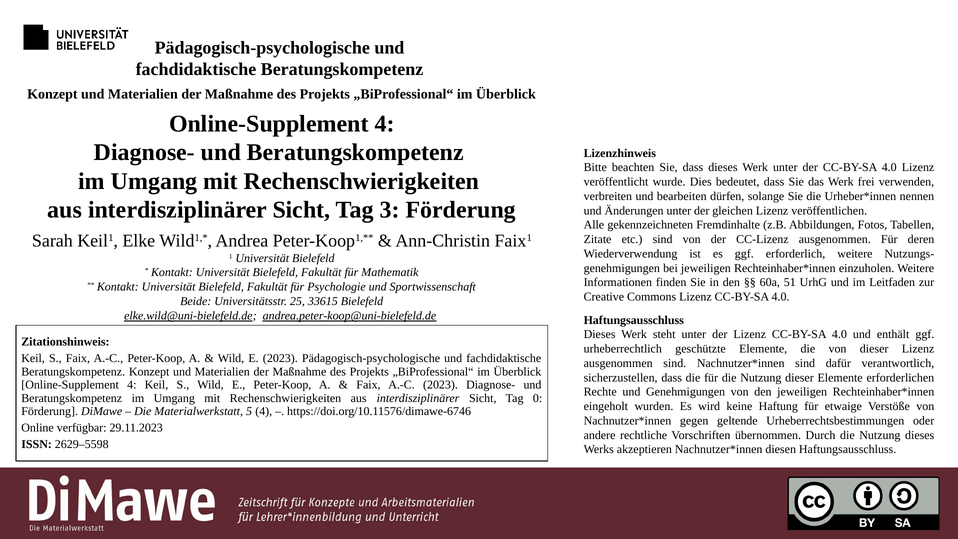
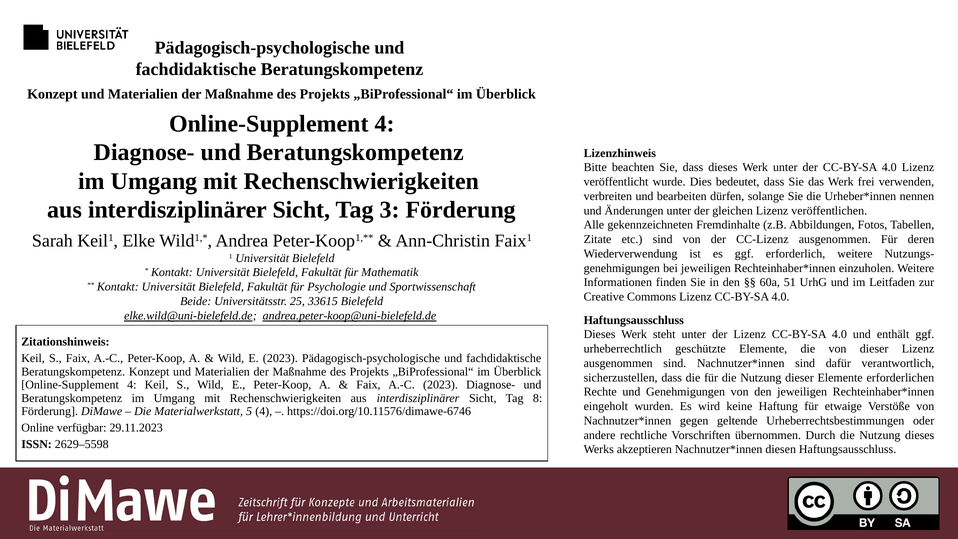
0: 0 -> 8
